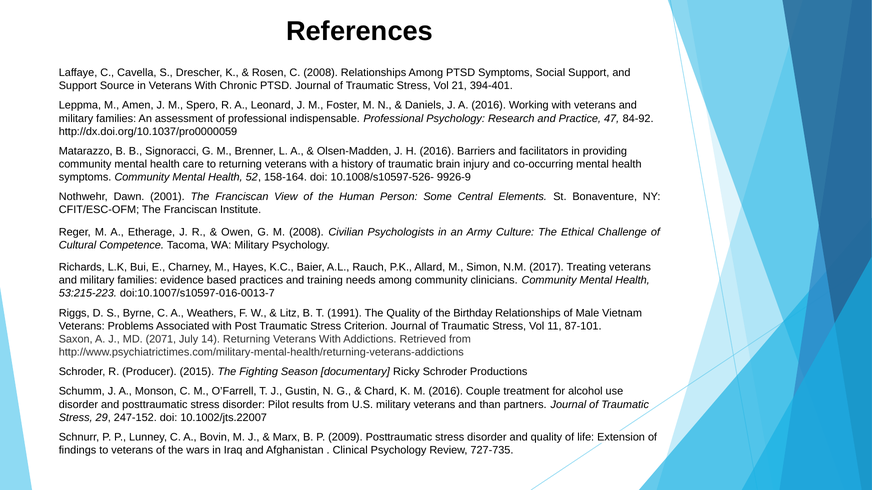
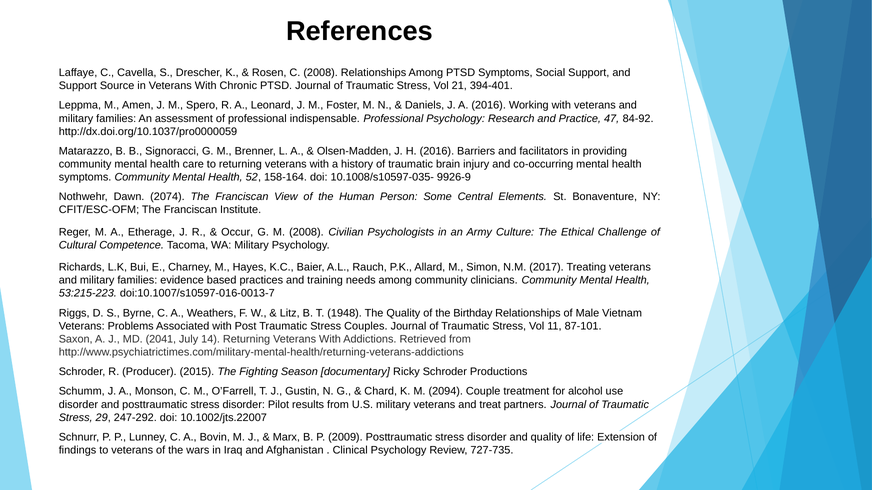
10.1008/s10597-526-: 10.1008/s10597-526- -> 10.1008/s10597-035-
2001: 2001 -> 2074
Owen: Owen -> Occur
1991: 1991 -> 1948
Criterion: Criterion -> Couples
2071: 2071 -> 2041
M 2016: 2016 -> 2094
than: than -> treat
247-152: 247-152 -> 247-292
